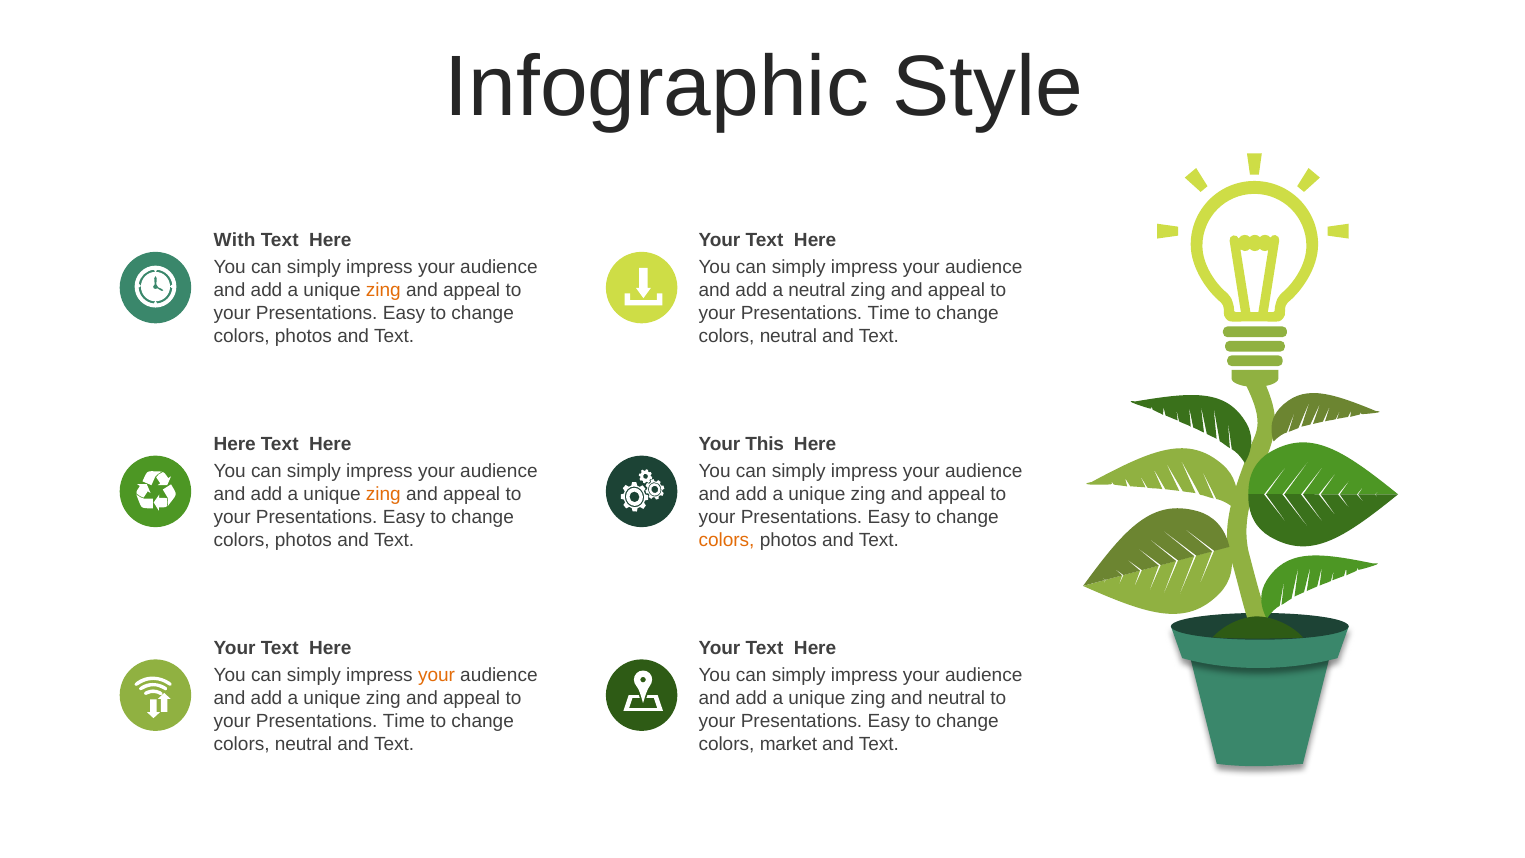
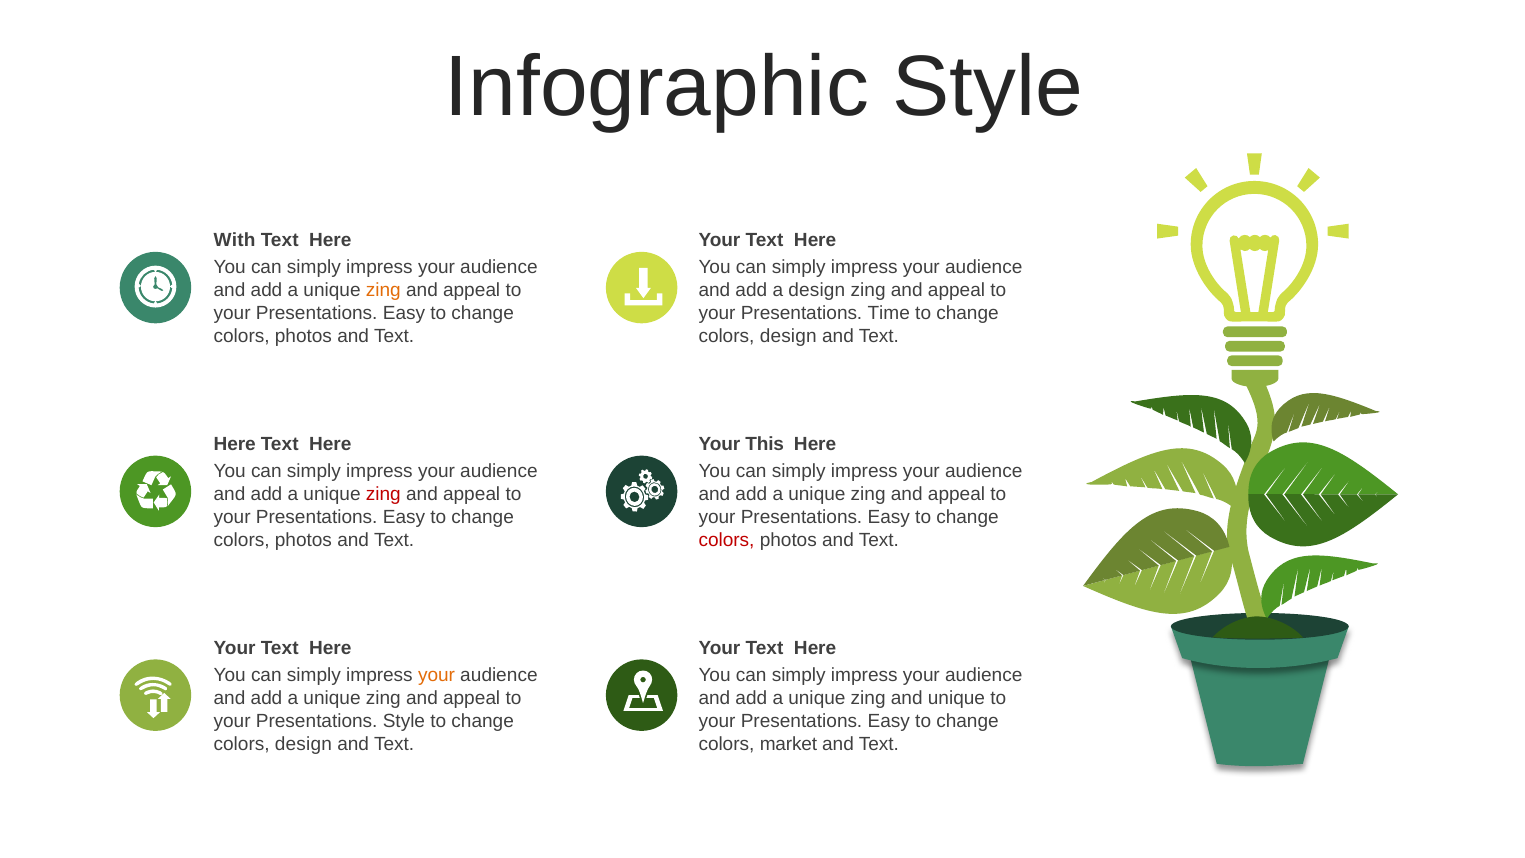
a neutral: neutral -> design
neutral at (788, 336): neutral -> design
zing at (383, 494) colour: orange -> red
colors at (726, 540) colour: orange -> red
and neutral: neutral -> unique
Time at (404, 721): Time -> Style
neutral at (304, 744): neutral -> design
